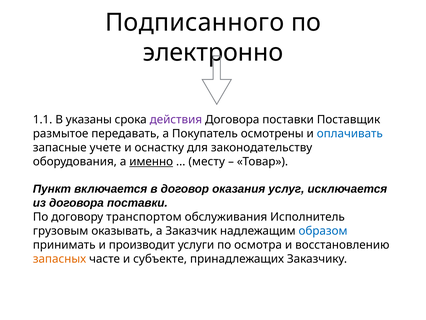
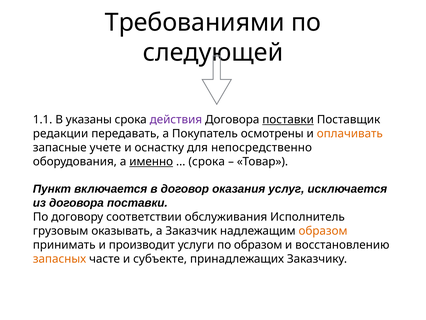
Подписанного: Подписанного -> Требованиями
электронно: электронно -> следующей
поставки at (288, 119) underline: none -> present
размытое: размытое -> редакции
оплачивать colour: blue -> orange
законодательству: законодательству -> непосредственно
месту at (207, 161): месту -> срока
транспортом: транспортом -> соответствии
образом at (323, 231) colour: blue -> orange
по осмотра: осмотра -> образом
